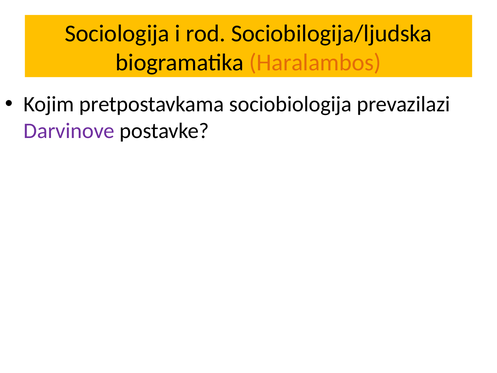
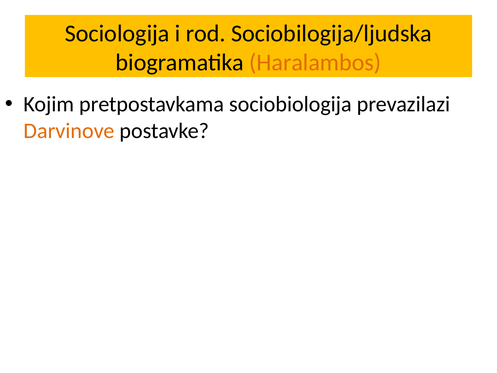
Darvinove colour: purple -> orange
